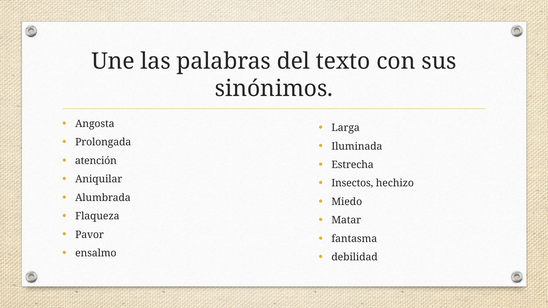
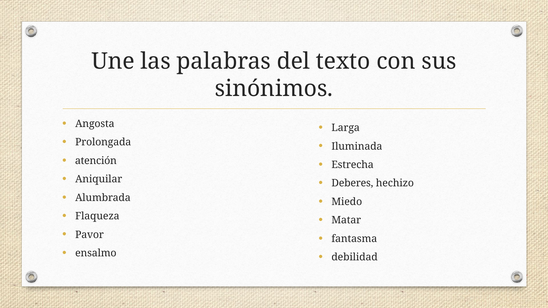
Insectos: Insectos -> Deberes
